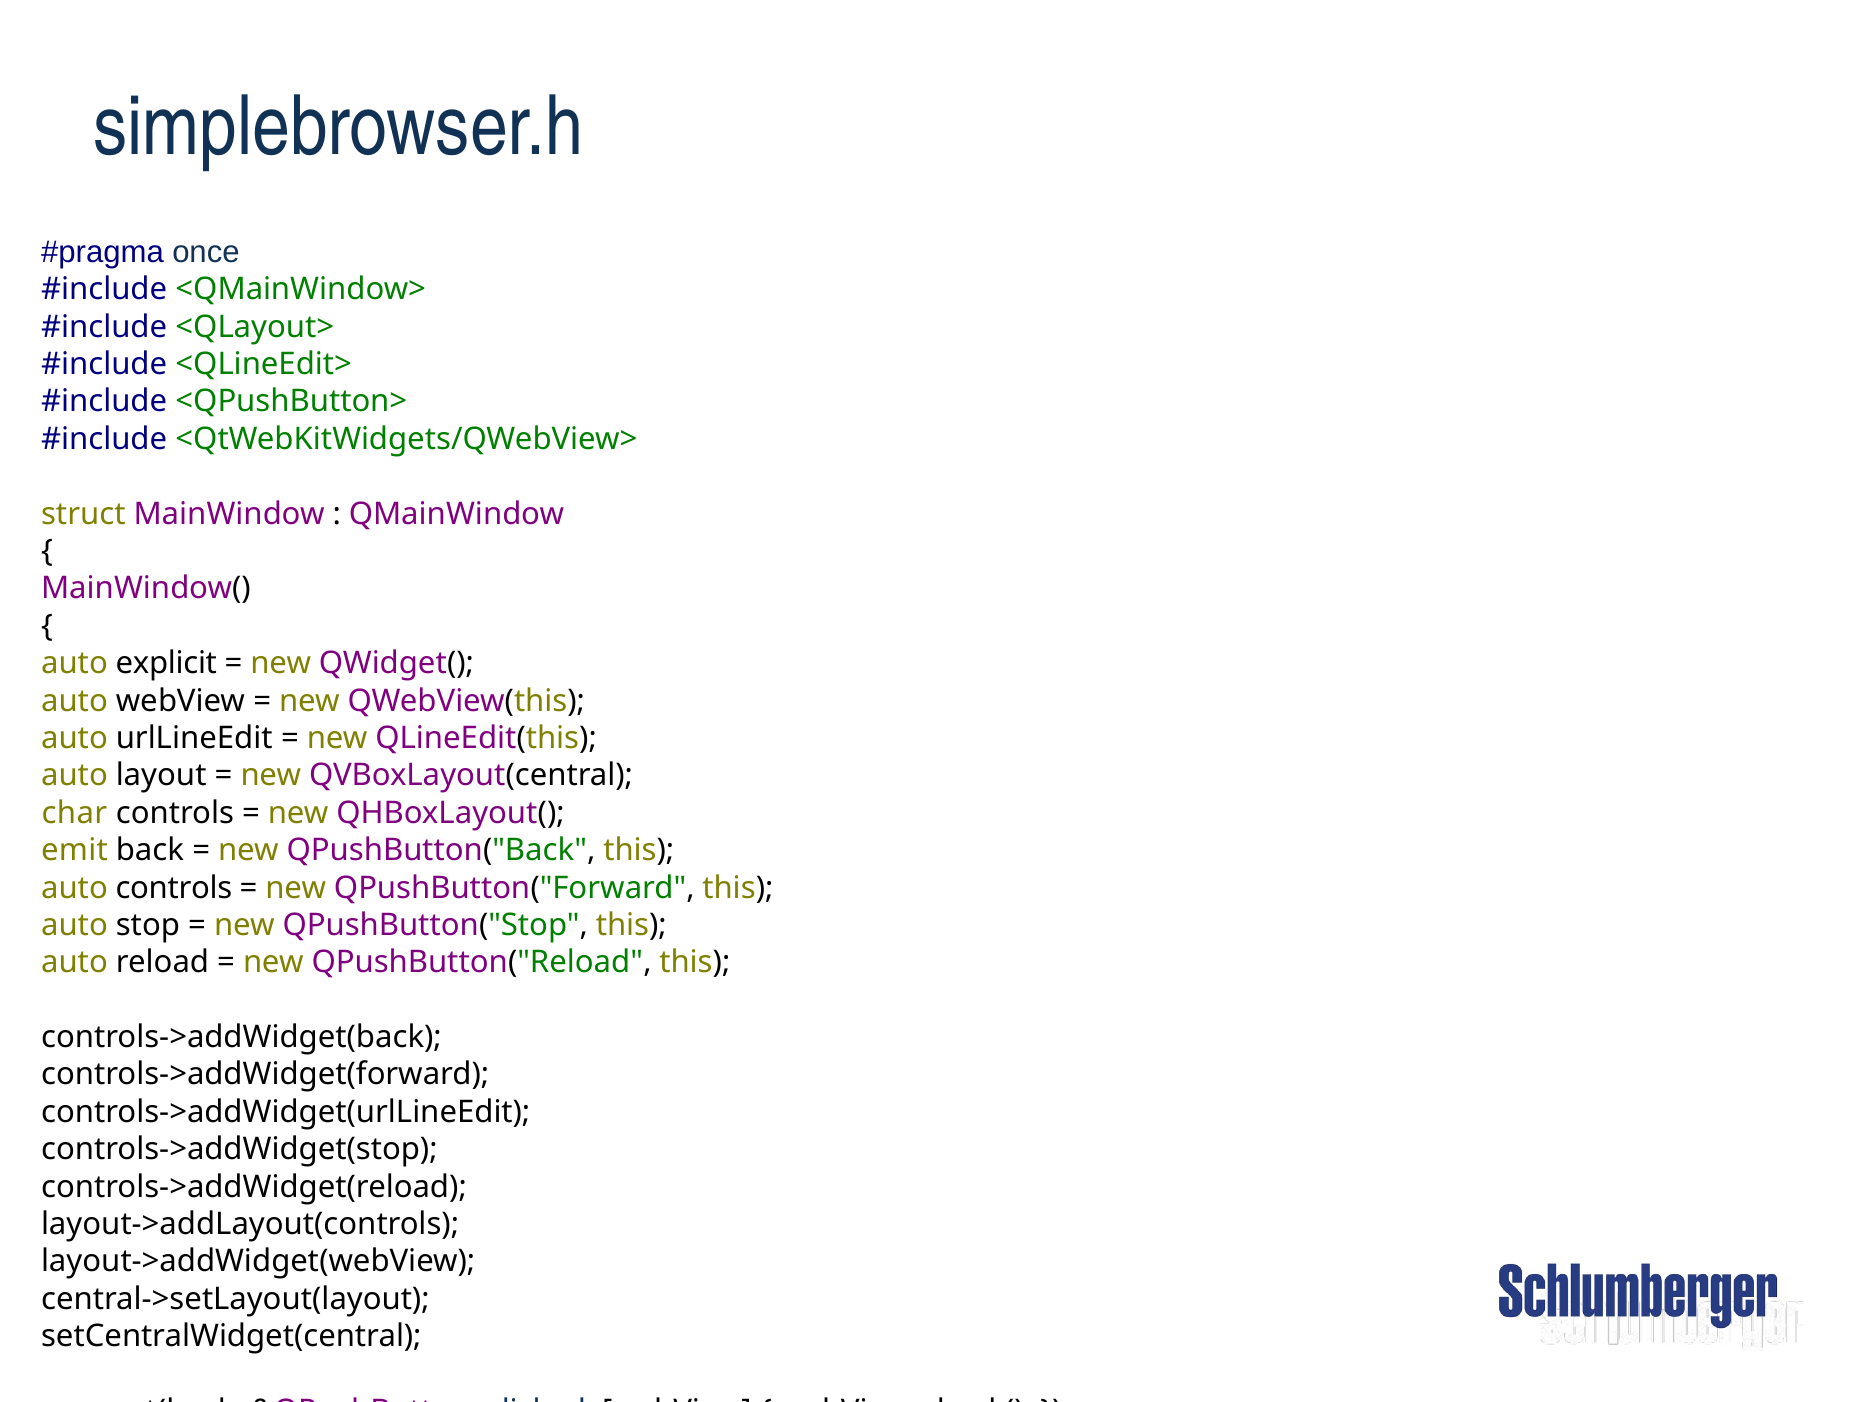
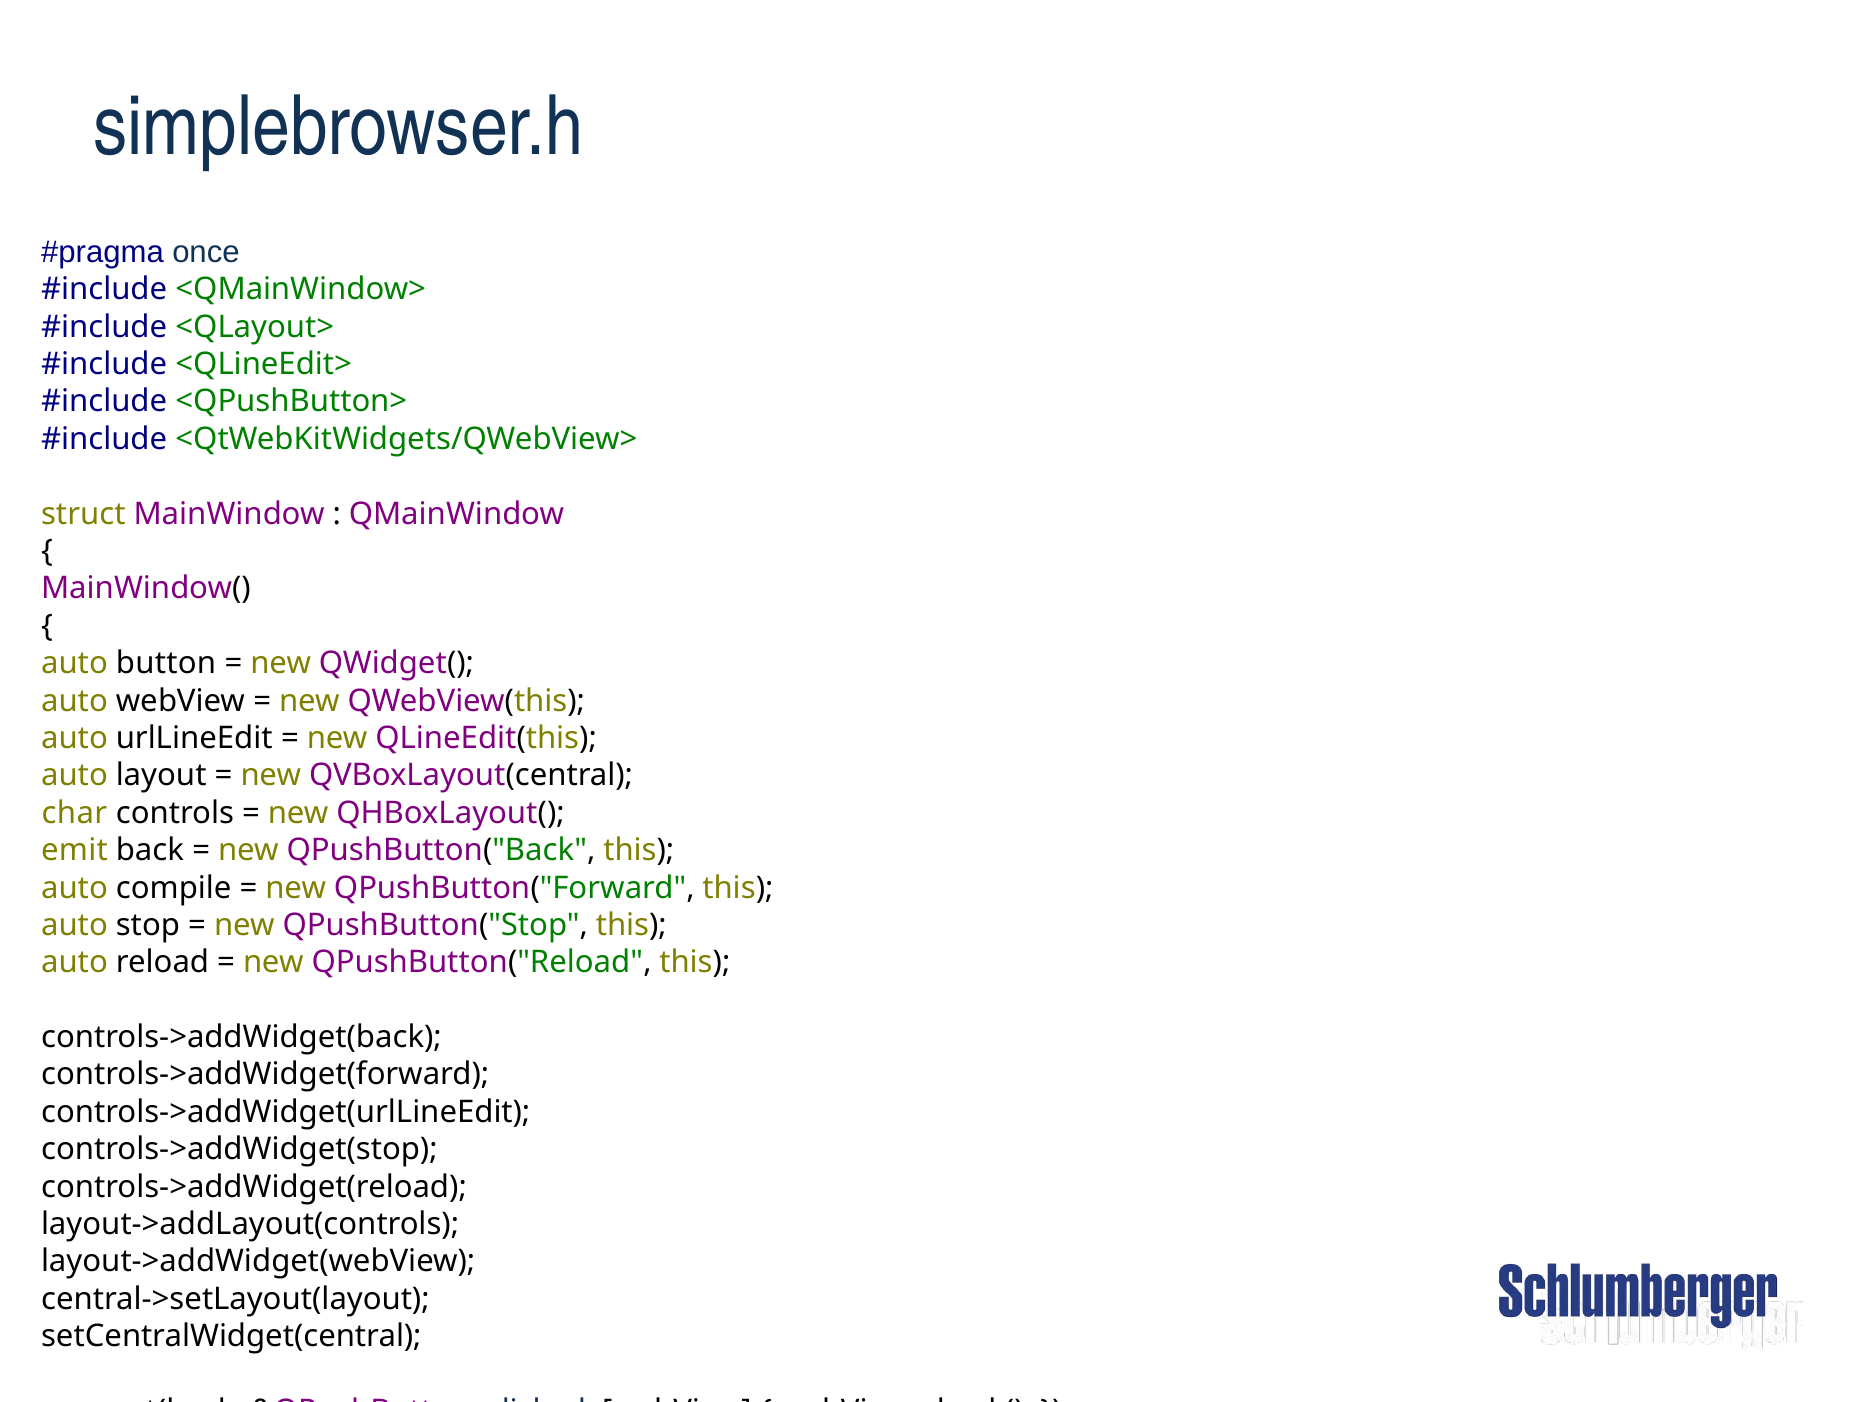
explicit: explicit -> button
auto controls: controls -> compile
